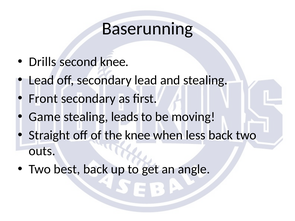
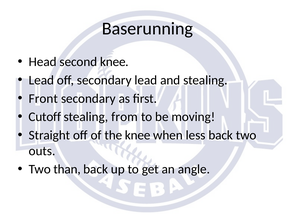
Drills: Drills -> Head
Game: Game -> Cutoff
leads: leads -> from
best: best -> than
